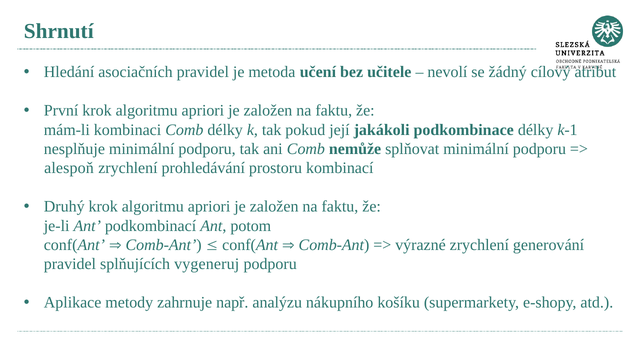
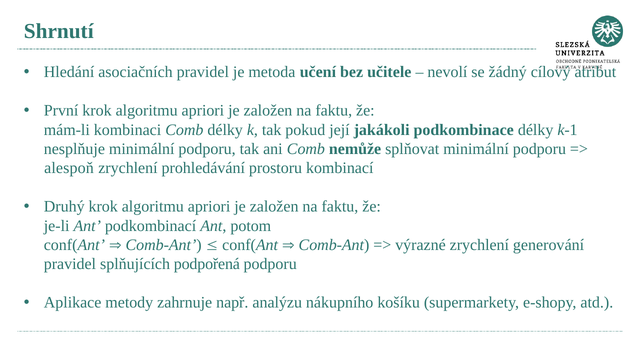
vygeneruj: vygeneruj -> podpořená
